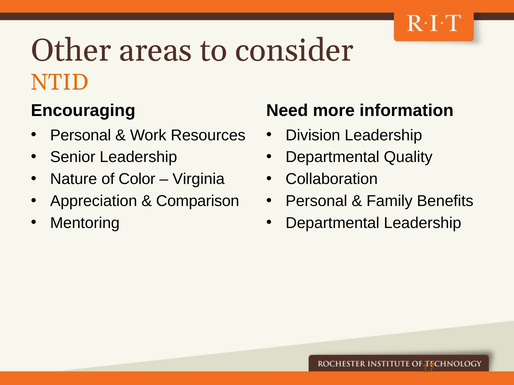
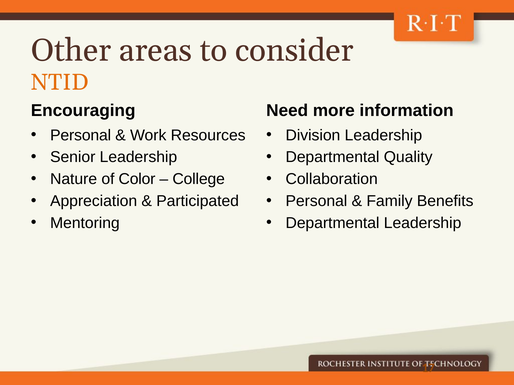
Virginia: Virginia -> College
Comparison: Comparison -> Participated
